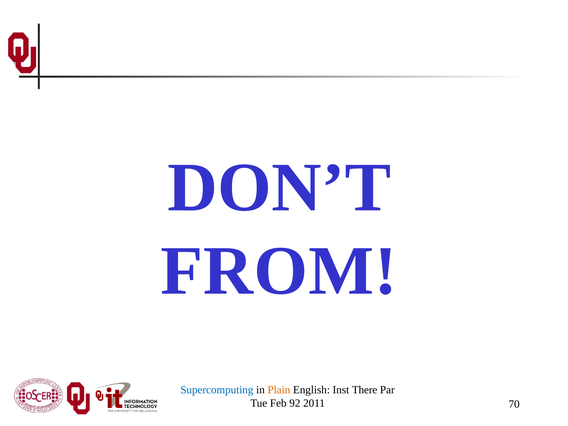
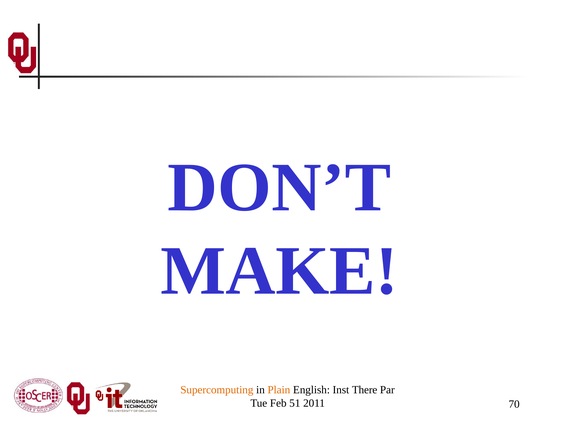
FROM: FROM -> MAKE
Supercomputing colour: blue -> orange
92: 92 -> 51
